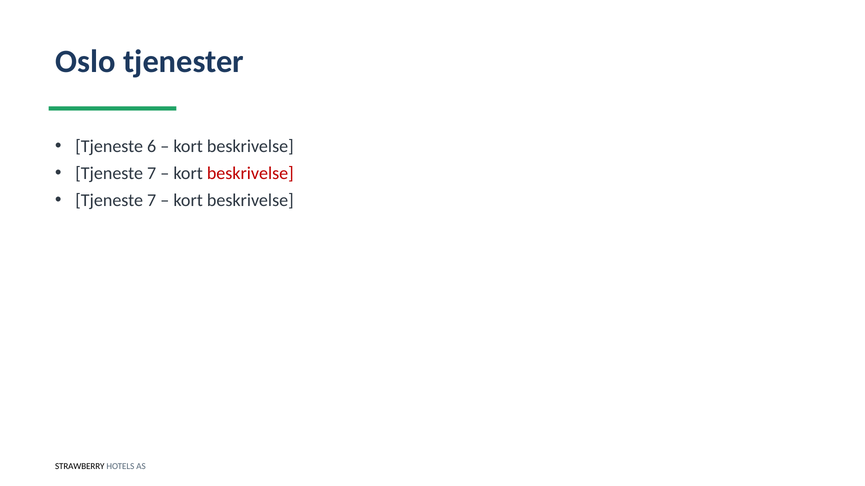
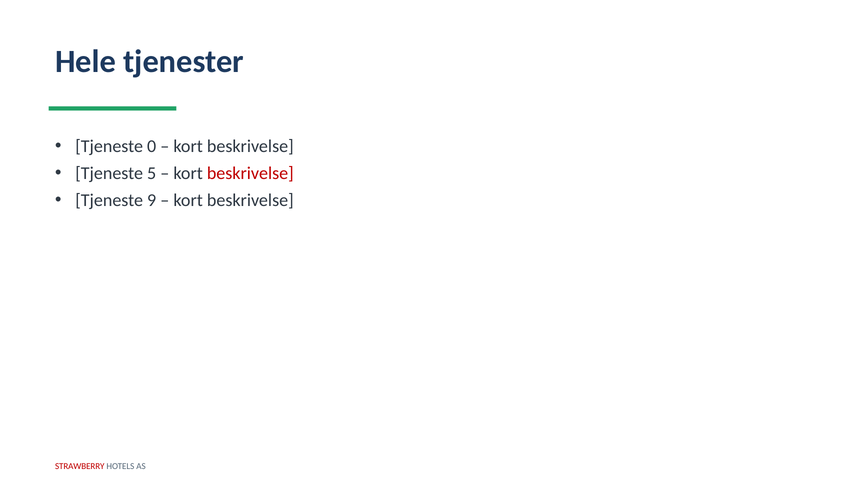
Oslo: Oslo -> Hele
6: 6 -> 0
7 at (152, 174): 7 -> 5
7 at (152, 201): 7 -> 9
STRAWBERRY colour: black -> red
